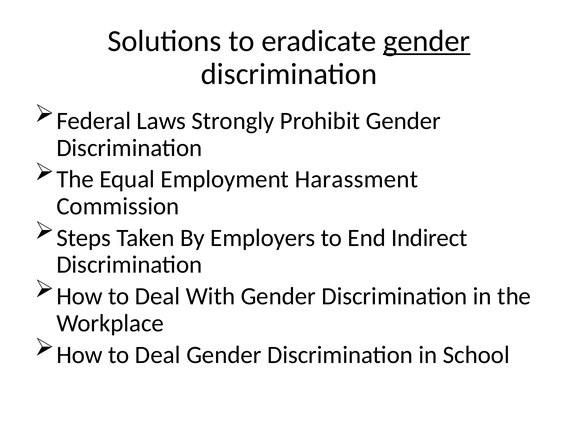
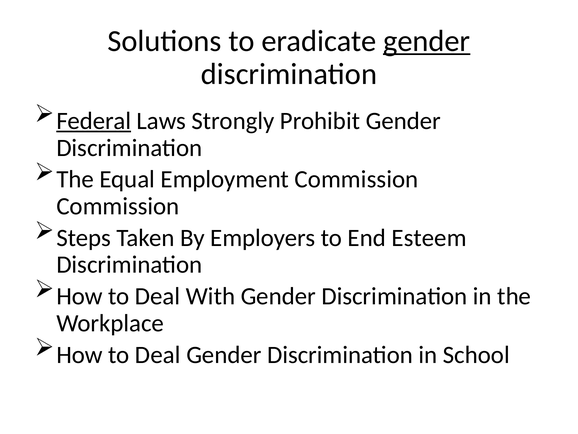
Federal underline: none -> present
Employment Harassment: Harassment -> Commission
Indirect: Indirect -> Esteem
